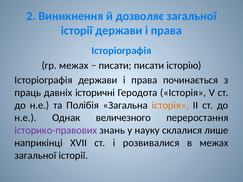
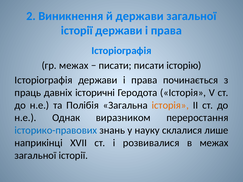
й дозволяє: дозволяє -> держави
величезного: величезного -> виразником
історико-правових colour: purple -> blue
